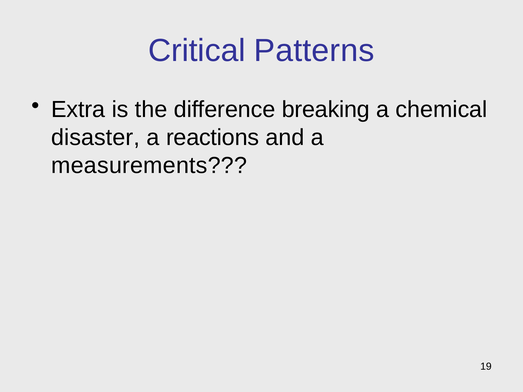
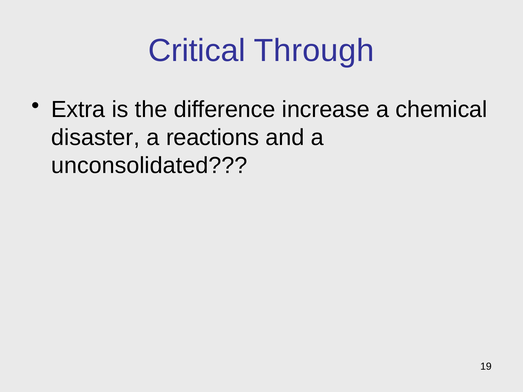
Patterns: Patterns -> Through
breaking: breaking -> increase
measurements: measurements -> unconsolidated
